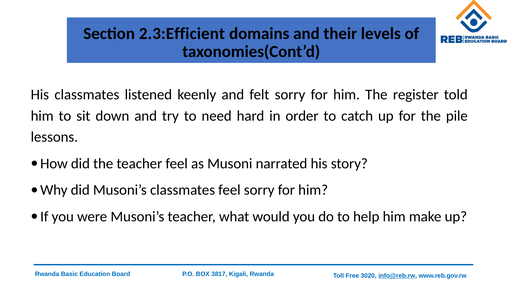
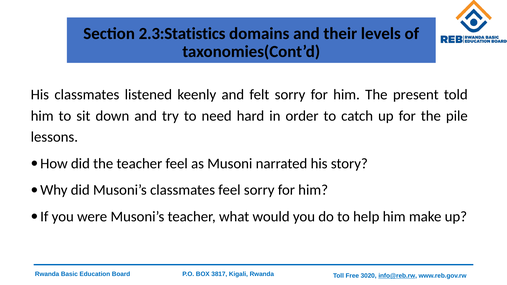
2.3:Efficient: 2.3:Efficient -> 2.3:Statistics
register: register -> present
